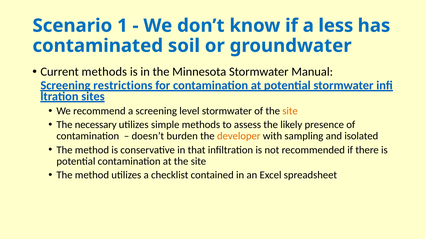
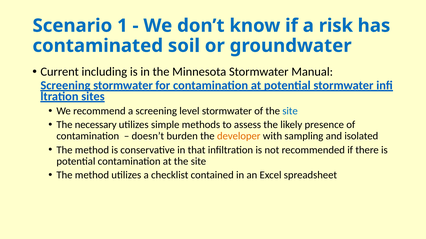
less: less -> risk
Current methods: methods -> including
Screening restrictions: restrictions -> stormwater
site at (290, 111) colour: orange -> blue
